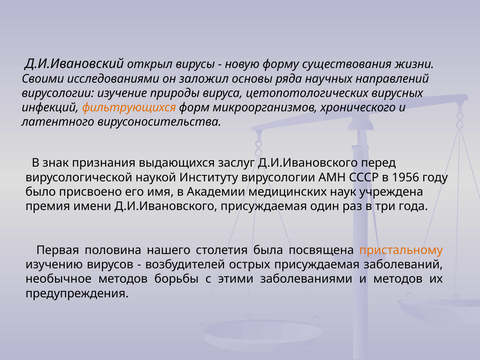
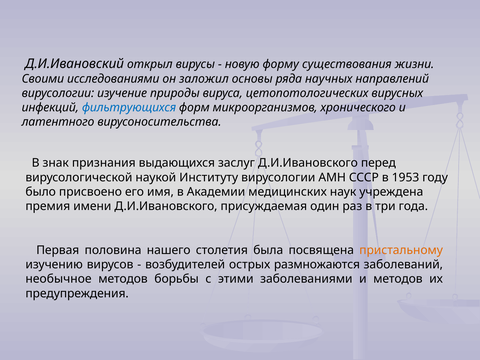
фильтрующихся colour: orange -> blue
1956: 1956 -> 1953
острых присуждаемая: присуждаемая -> размножаются
